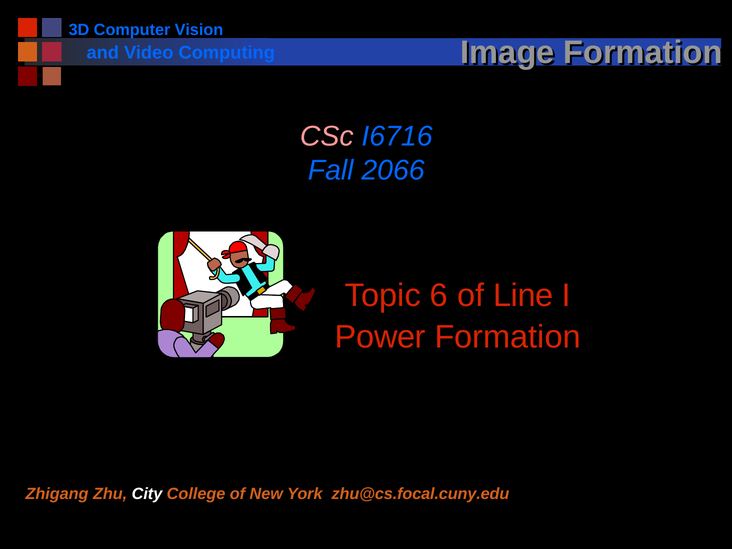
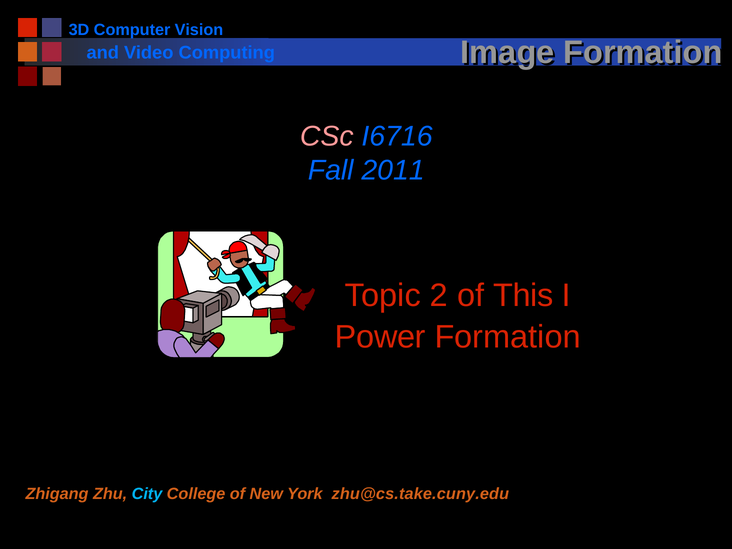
2066: 2066 -> 2011
6: 6 -> 2
Line: Line -> This
City colour: white -> light blue
zhu@cs.focal.cuny.edu: zhu@cs.focal.cuny.edu -> zhu@cs.take.cuny.edu
